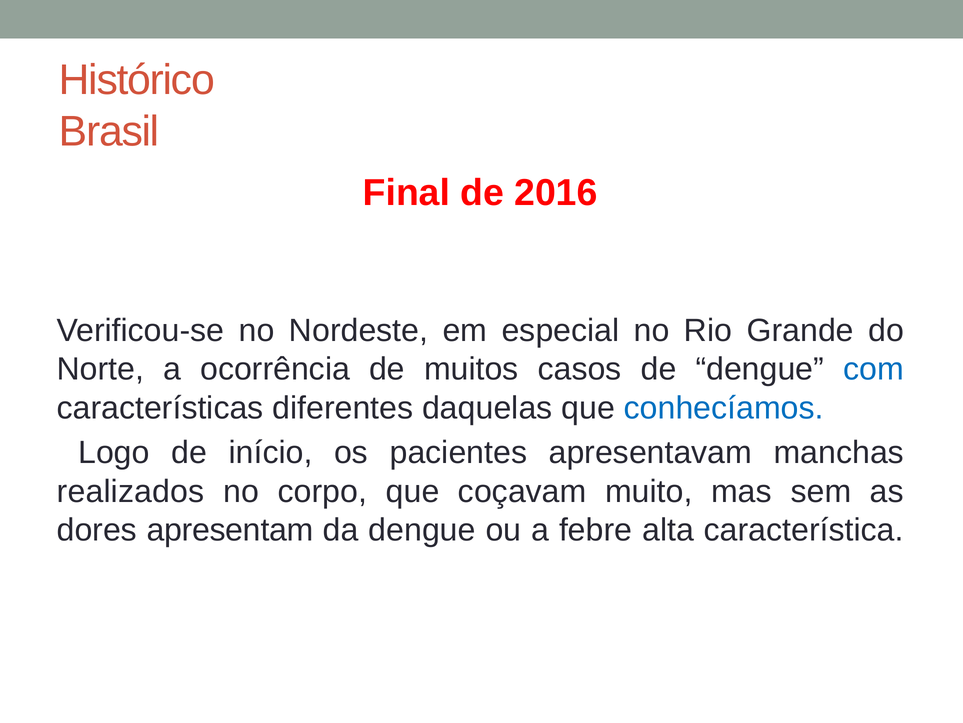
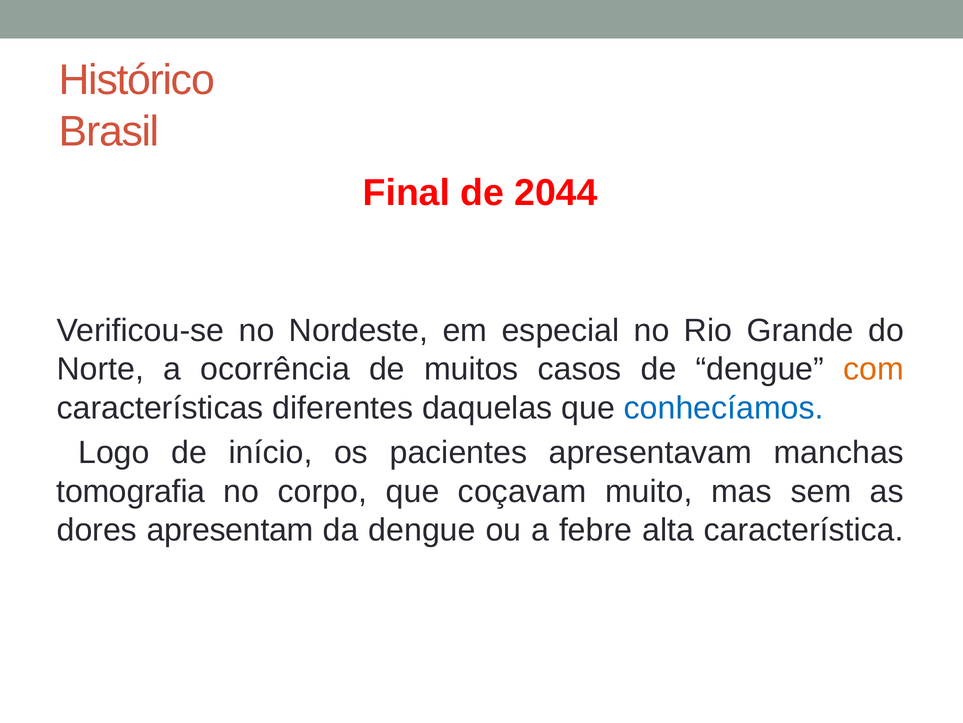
2016: 2016 -> 2044
com colour: blue -> orange
realizados: realizados -> tomografia
